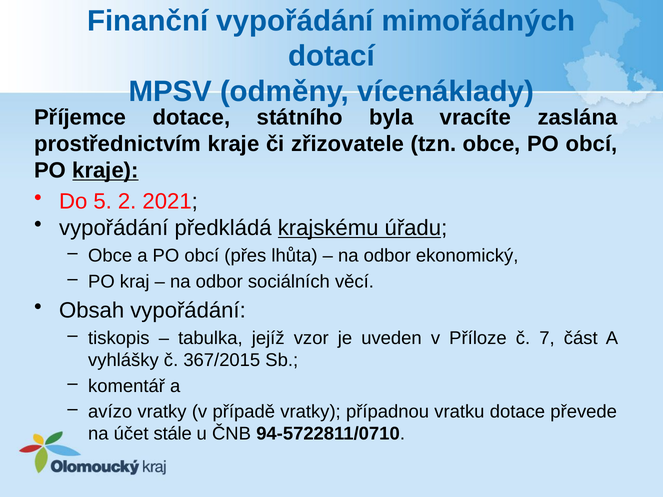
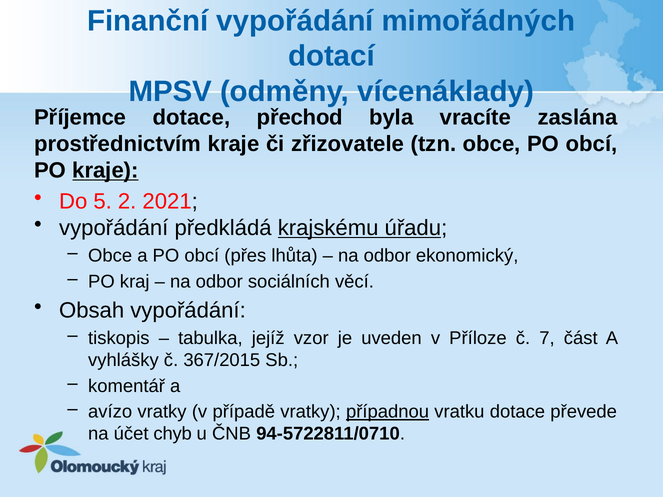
státního: státního -> přechod
případnou underline: none -> present
stále: stále -> chyb
